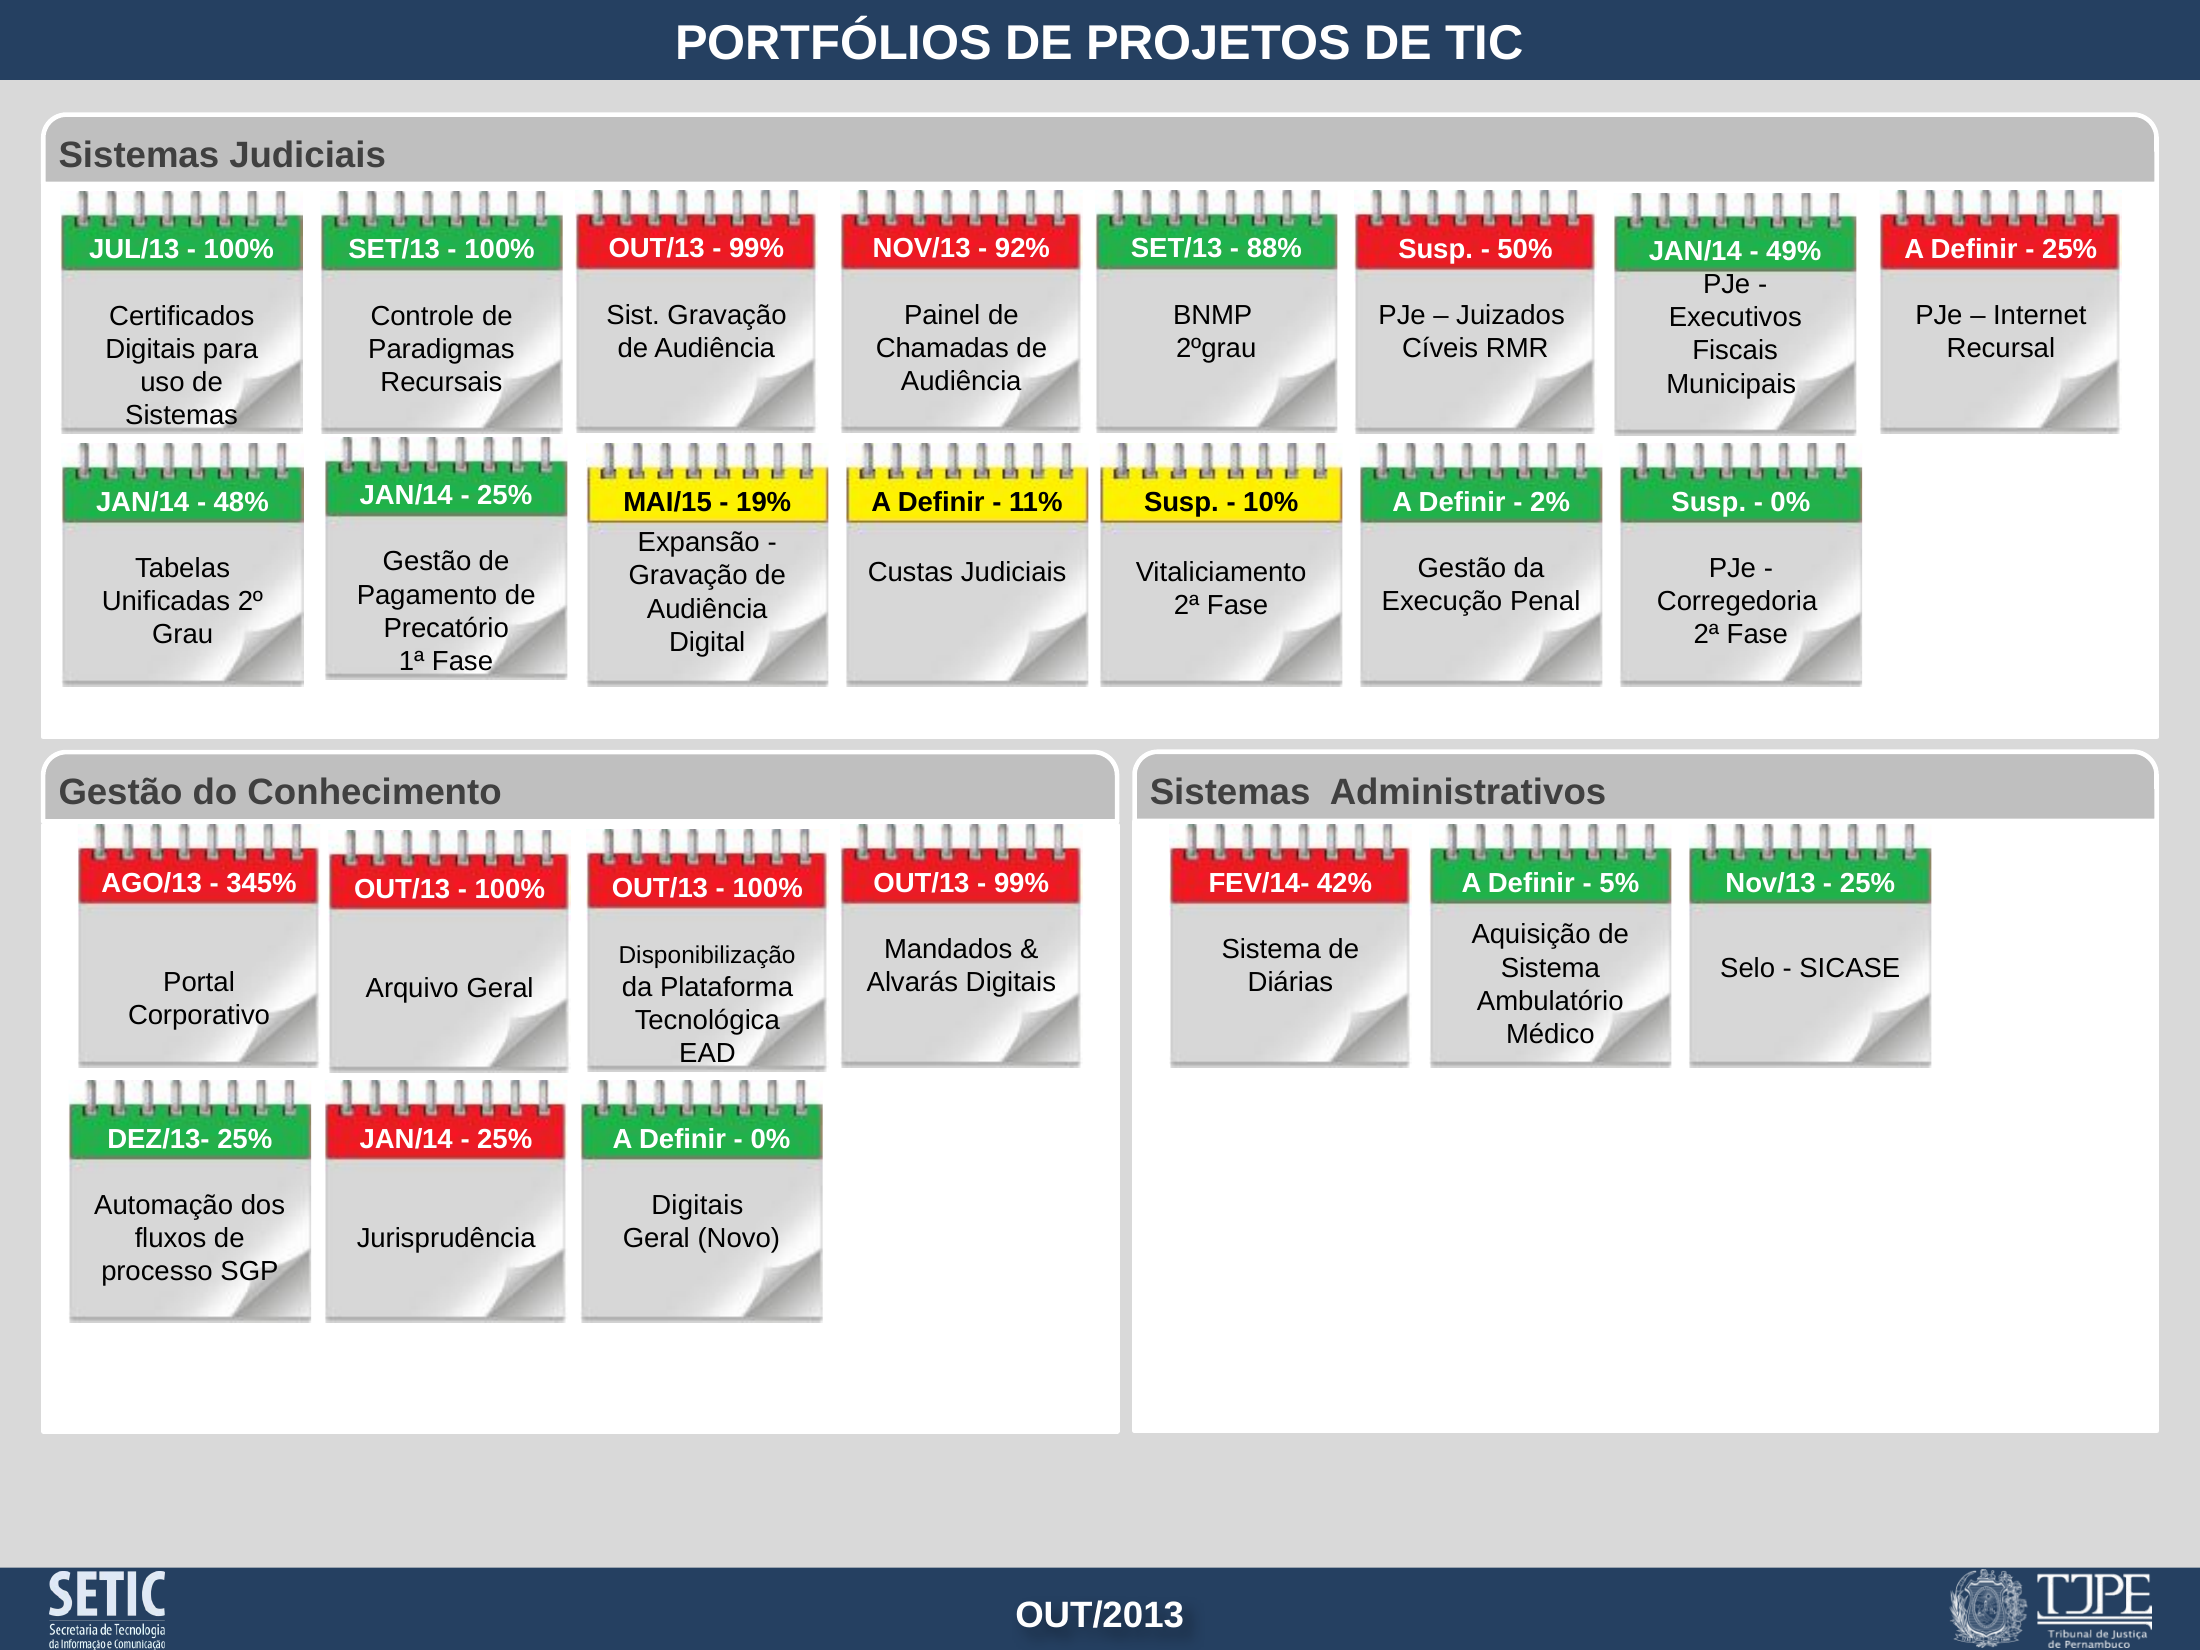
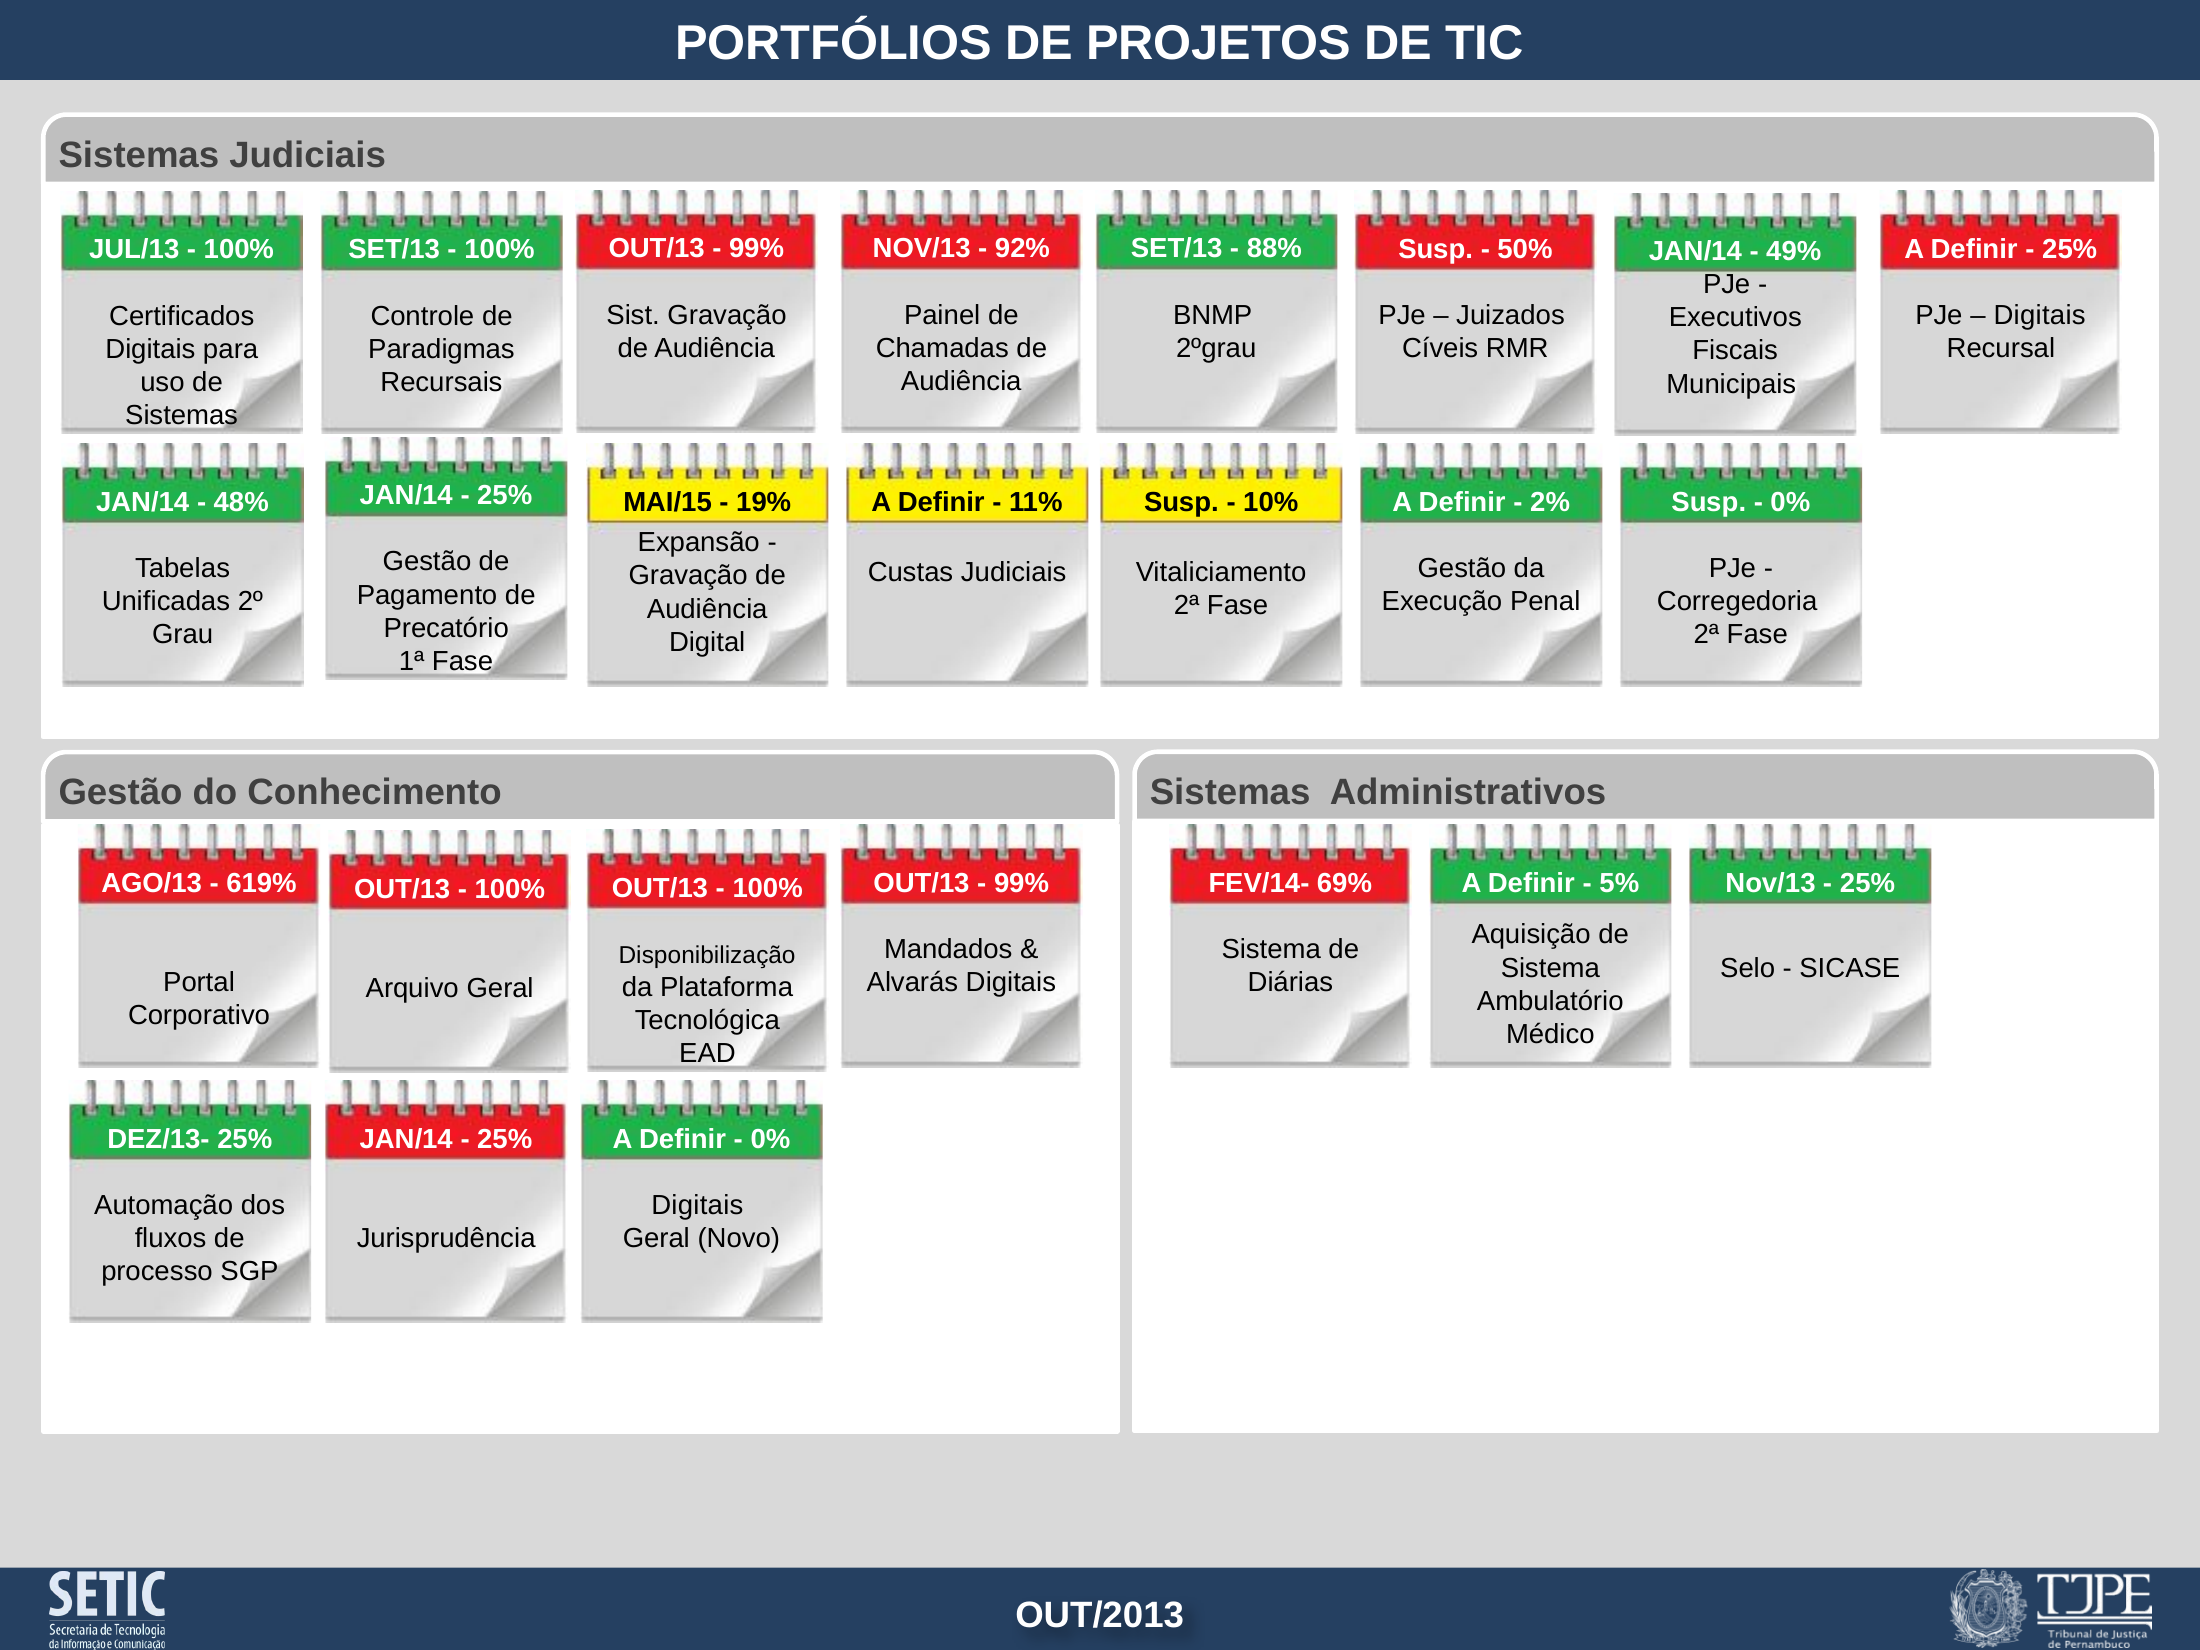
Internet at (2040, 316): Internet -> Digitais
345%: 345% -> 619%
42%: 42% -> 69%
